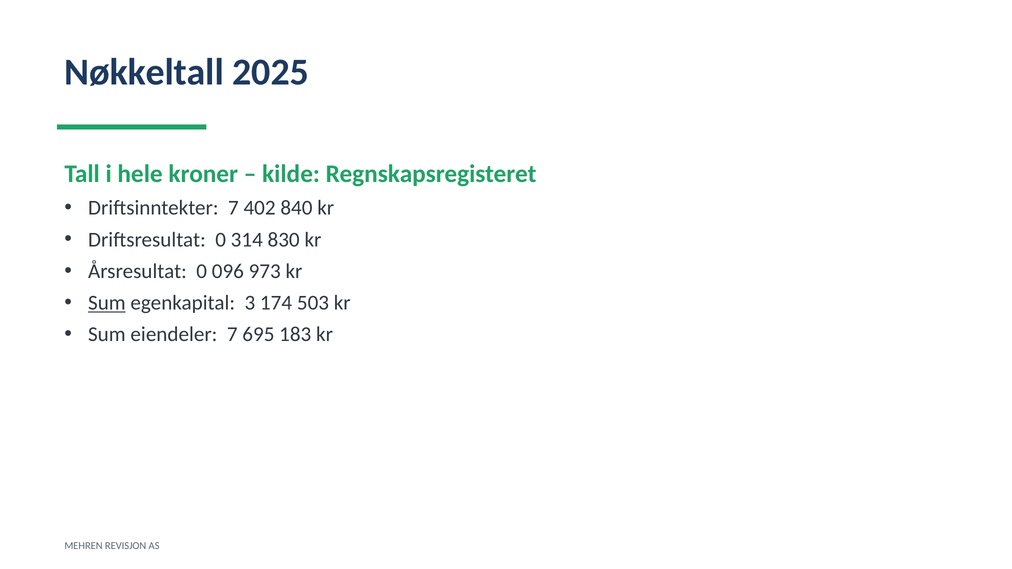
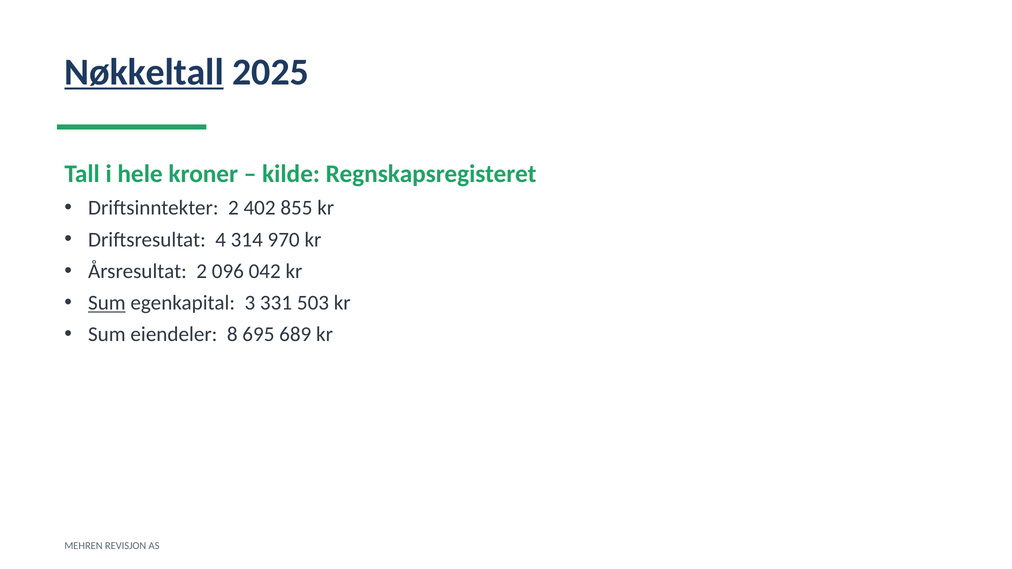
Nøkkeltall underline: none -> present
Driftsinntekter 7: 7 -> 2
840: 840 -> 855
Driftsresultat 0: 0 -> 4
830: 830 -> 970
Årsresultat 0: 0 -> 2
973: 973 -> 042
174: 174 -> 331
eiendeler 7: 7 -> 8
183: 183 -> 689
